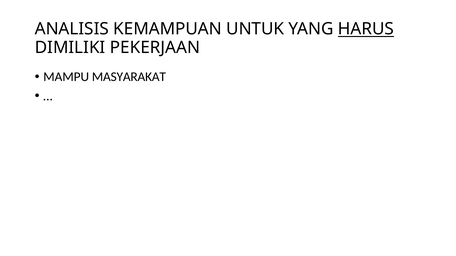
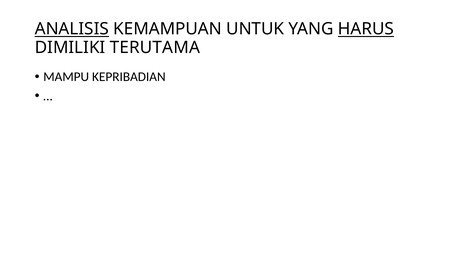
ANALISIS underline: none -> present
PEKERJAAN: PEKERJAAN -> TERUTAMA
MASYARAKAT: MASYARAKAT -> KEPRIBADIAN
